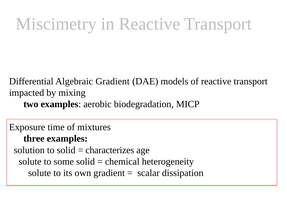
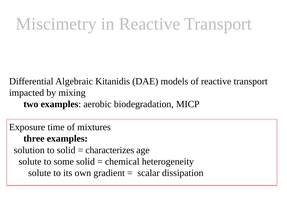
Algebraic Gradient: Gradient -> Kitanidis
